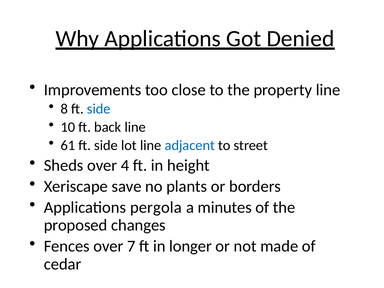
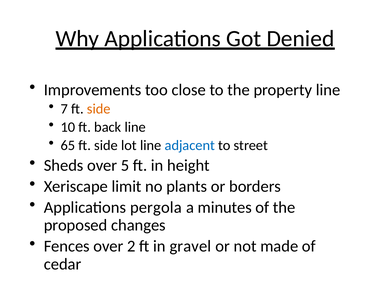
8: 8 -> 7
side at (99, 109) colour: blue -> orange
61: 61 -> 65
4: 4 -> 5
save: save -> limit
7: 7 -> 2
longer: longer -> gravel
